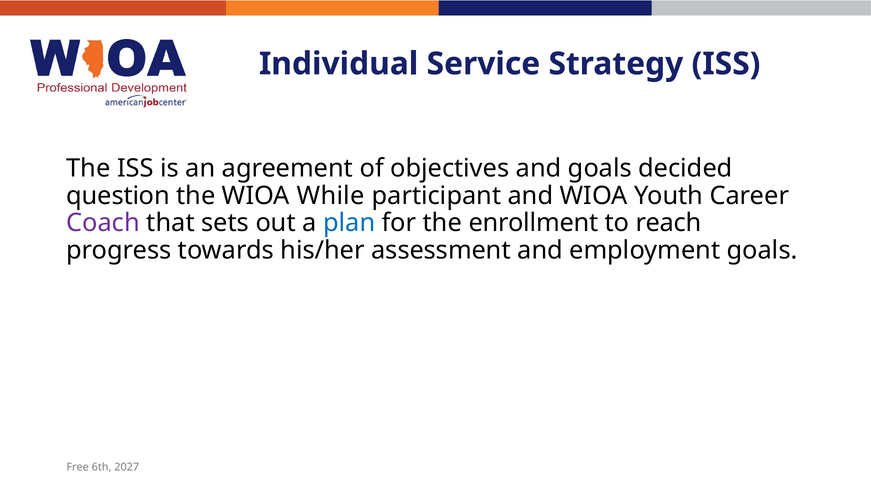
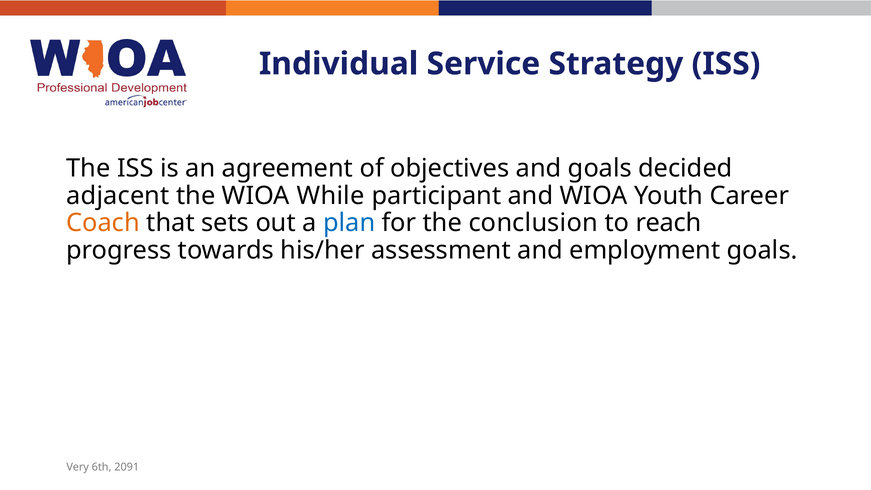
question: question -> adjacent
Coach colour: purple -> orange
enrollment: enrollment -> conclusion
Free: Free -> Very
2027: 2027 -> 2091
